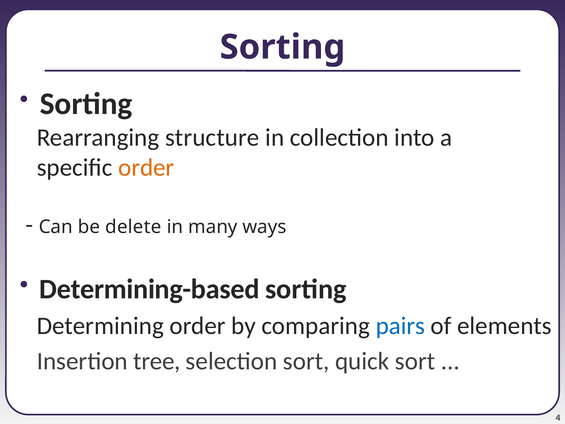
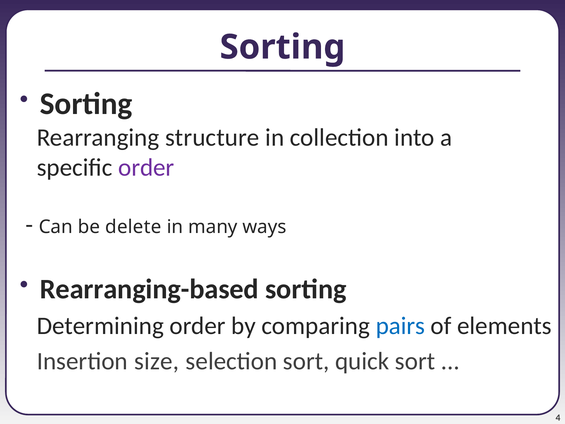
order at (146, 167) colour: orange -> purple
Determining-based: Determining-based -> Rearranging-based
tree: tree -> size
